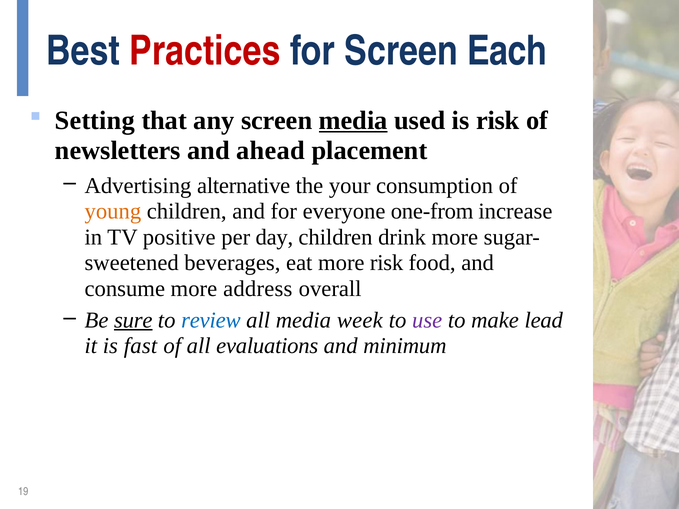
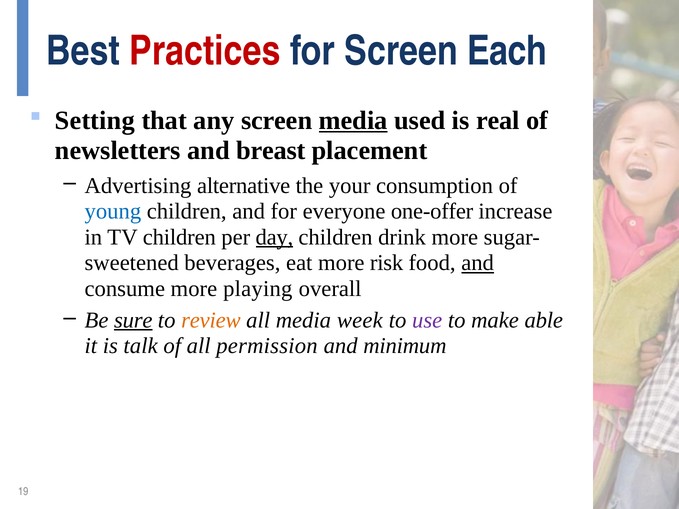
is risk: risk -> real
ahead: ahead -> breast
young colour: orange -> blue
one-from: one-from -> one-offer
TV positive: positive -> children
day underline: none -> present
and at (478, 263) underline: none -> present
address: address -> playing
review colour: blue -> orange
lead: lead -> able
fast: fast -> talk
evaluations: evaluations -> permission
